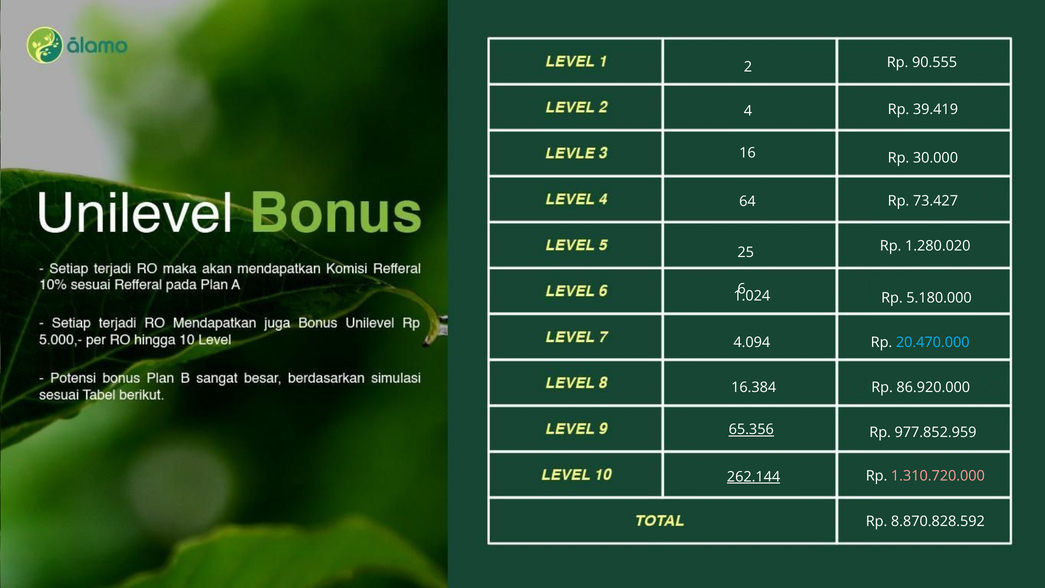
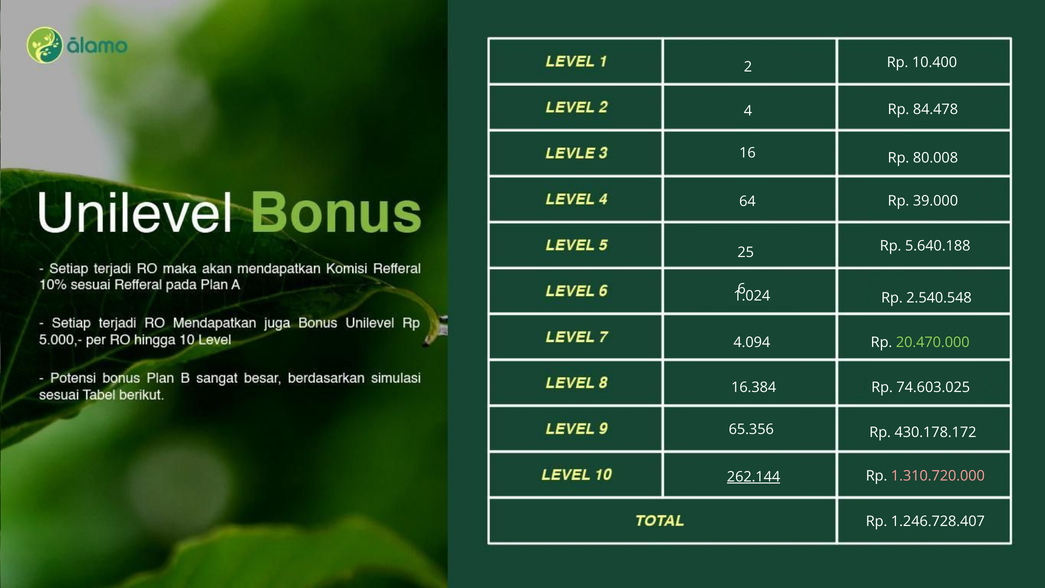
90.555: 90.555 -> 10.400
39.419: 39.419 -> 84.478
30.000: 30.000 -> 80.008
73.427: 73.427 -> 39.000
1.280.020: 1.280.020 -> 5.640.188
5.180.000: 5.180.000 -> 2.540.548
20.470.000 colour: light blue -> light green
86.920.000: 86.920.000 -> 74.603.025
65.356 underline: present -> none
977.852.959: 977.852.959 -> 430.178.172
8.870.828.592: 8.870.828.592 -> 1.246.728.407
